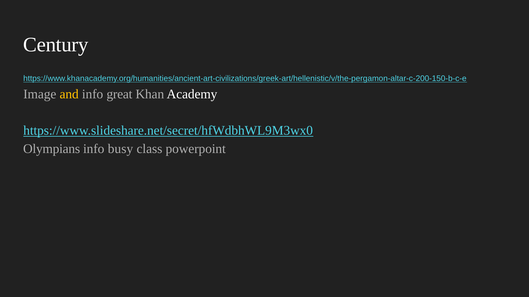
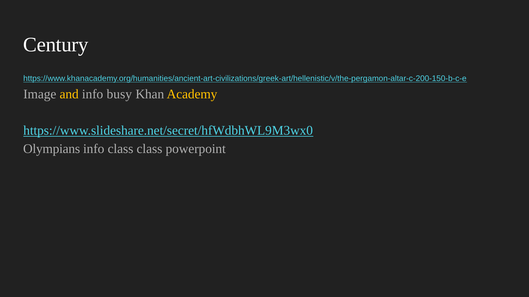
great: great -> busy
Academy colour: white -> yellow
info busy: busy -> class
